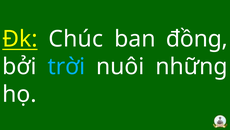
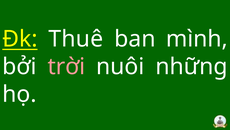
Chúc: Chúc -> Thuê
đồng: đồng -> mình
trời colour: light blue -> pink
